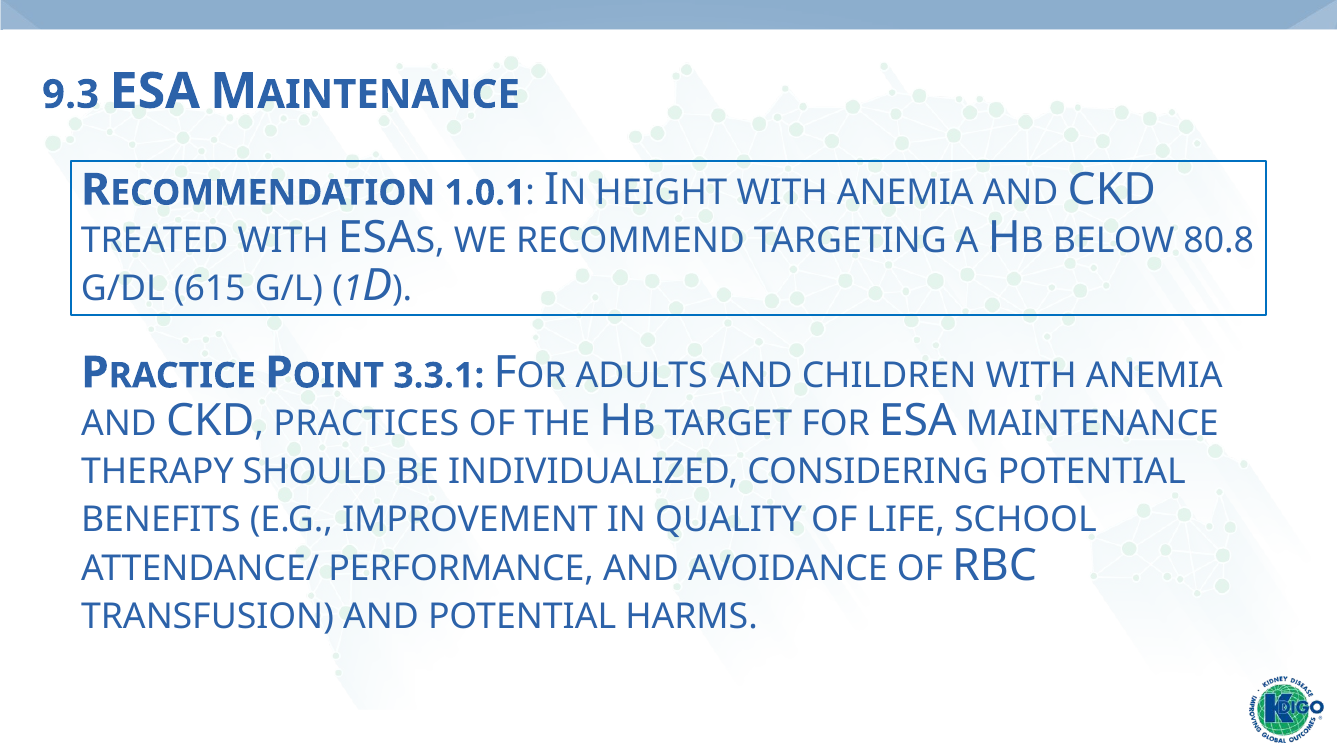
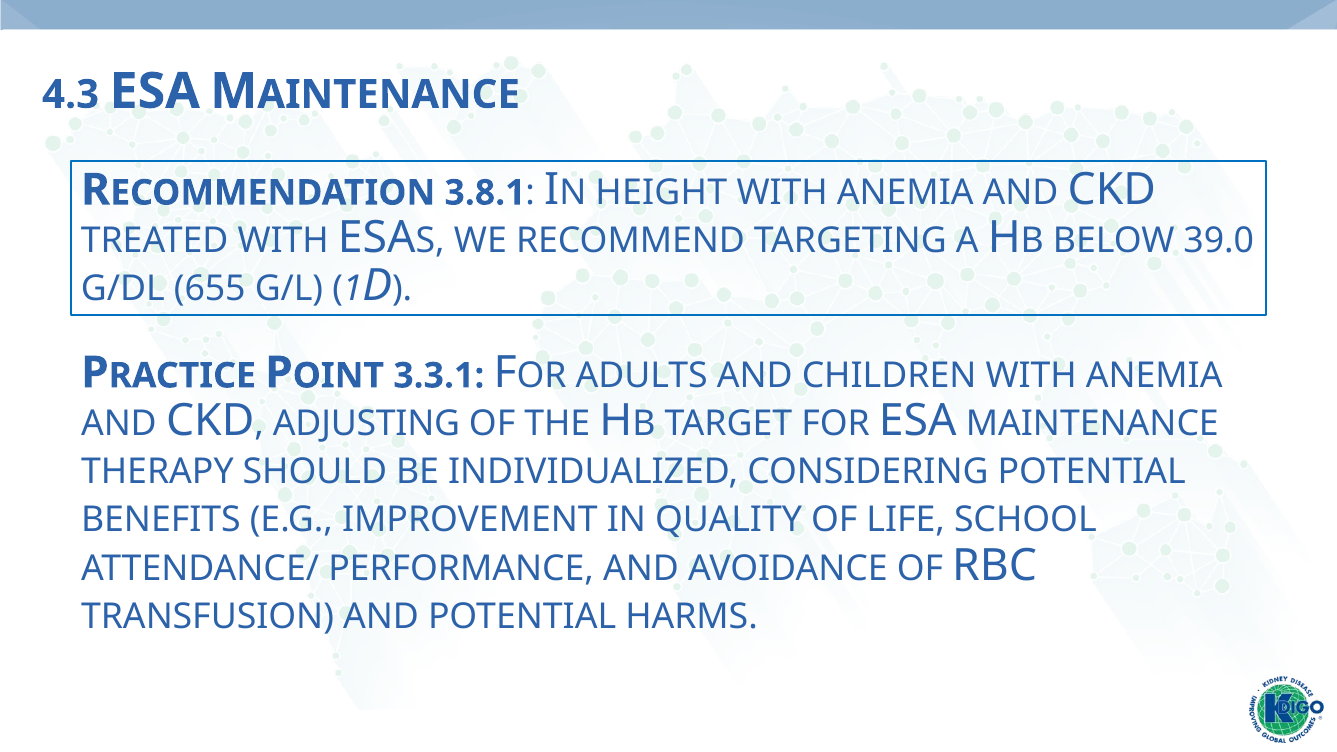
9.3: 9.3 -> 4.3
1.0.1: 1.0.1 -> 3.8.1
80.8: 80.8 -> 39.0
615: 615 -> 655
PRACTICES: PRACTICES -> ADJUSTING
